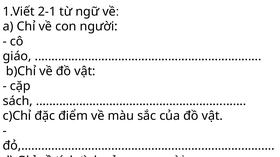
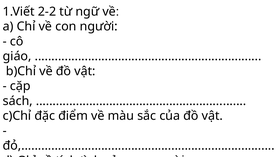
2-1: 2-1 -> 2-2
